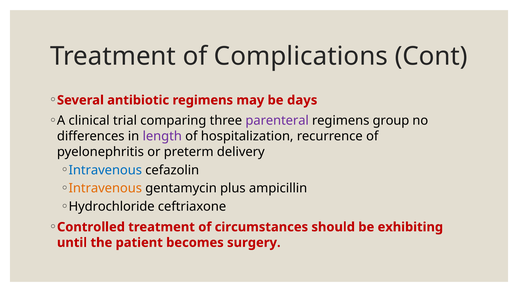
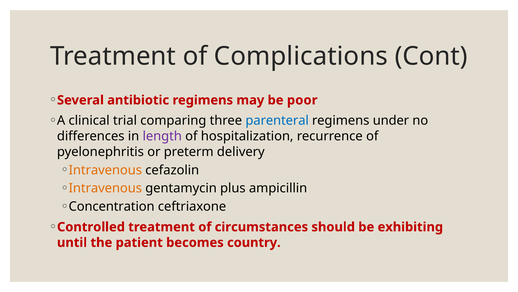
days: days -> poor
parenteral colour: purple -> blue
group: group -> under
Intravenous at (105, 170) colour: blue -> orange
Hydrochloride: Hydrochloride -> Concentration
surgery: surgery -> country
